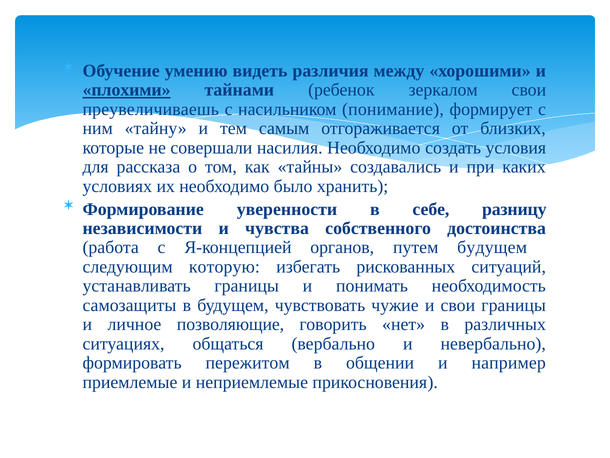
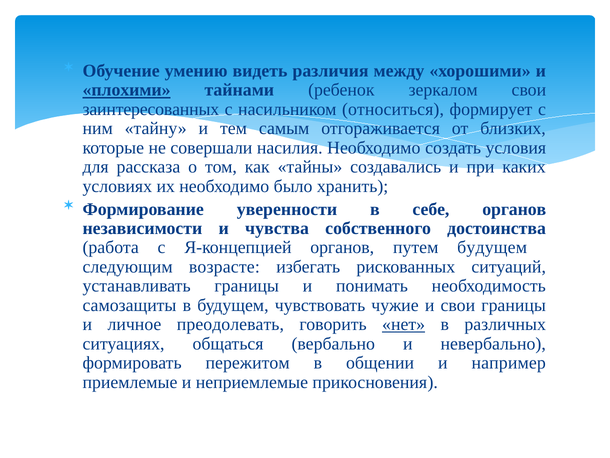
преувеличиваешь: преувеличиваешь -> заинтересованных
понимание: понимание -> относиться
себе разницу: разницу -> органов
которую: которую -> возрасте
позволяющие: позволяющие -> преодолевать
нет underline: none -> present
